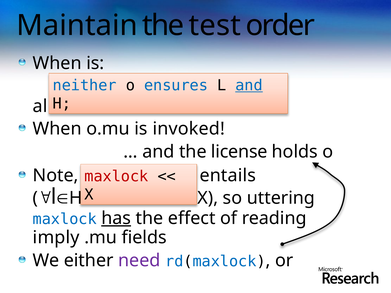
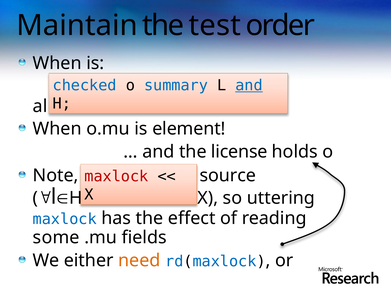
neither: neither -> checked
ensures: ensures -> summary
invoked: invoked -> element
entails: entails -> source
has underline: present -> none
imply: imply -> some
need colour: purple -> orange
